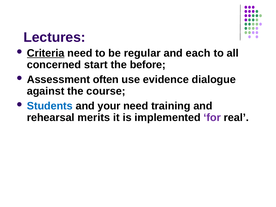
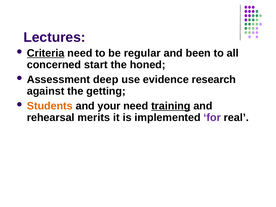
each: each -> been
before: before -> honed
often: often -> deep
dialogue: dialogue -> research
course: course -> getting
Students colour: blue -> orange
training underline: none -> present
